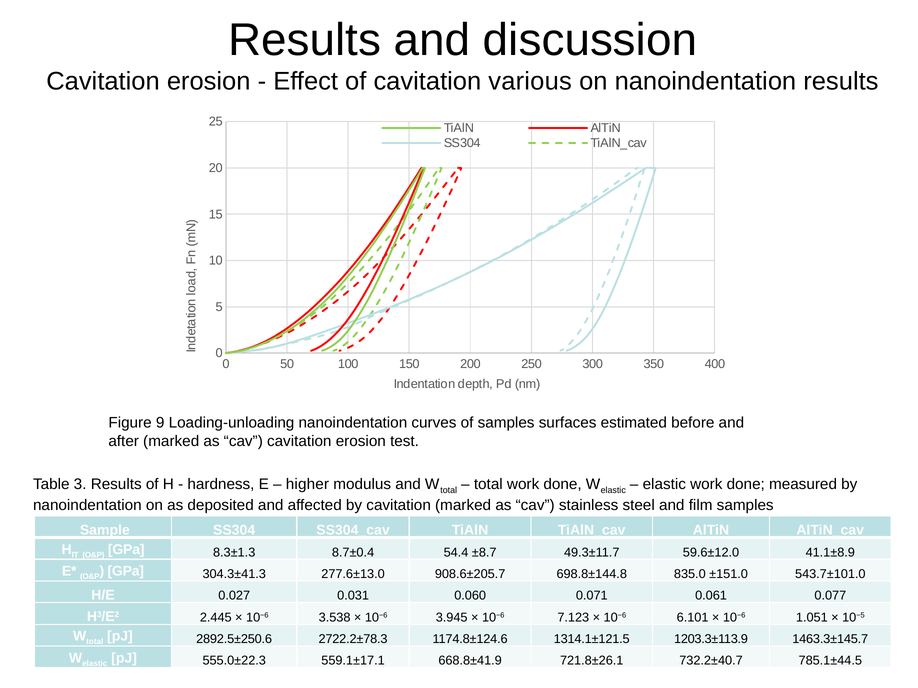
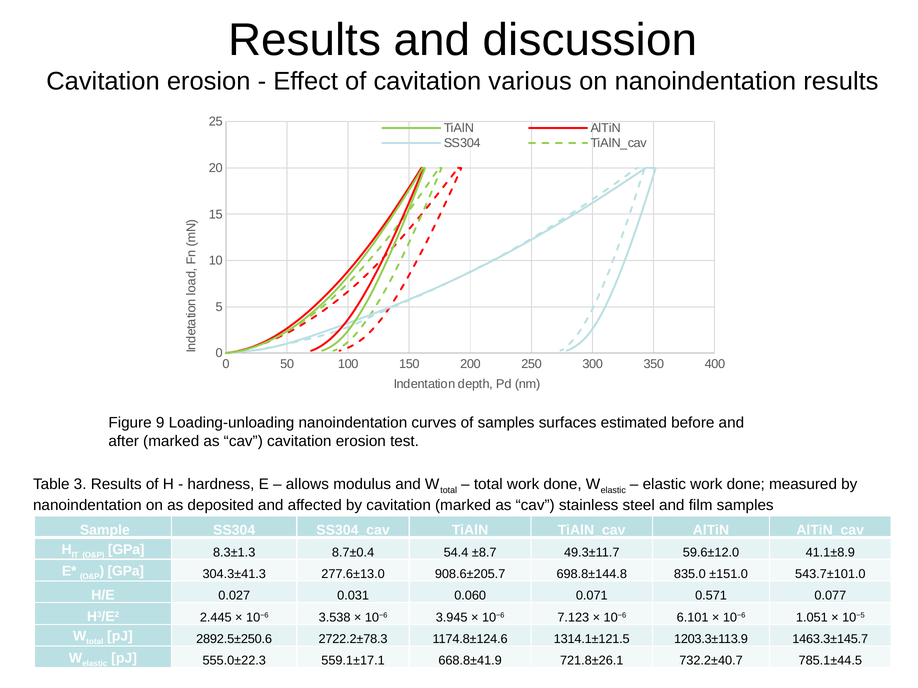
higher: higher -> allows
0.061: 0.061 -> 0.571
